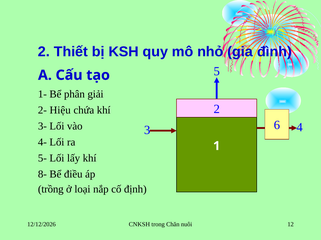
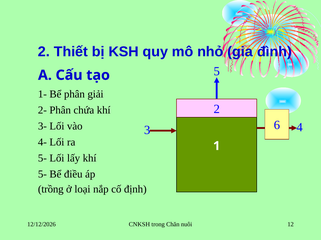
2- Hiệu: Hiệu -> Phân
8- at (42, 175): 8- -> 5-
